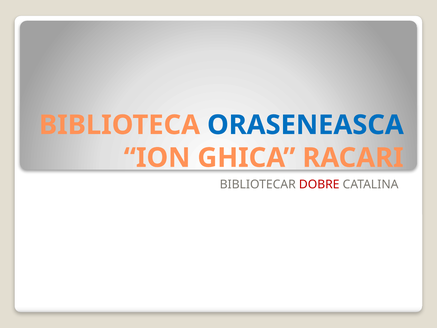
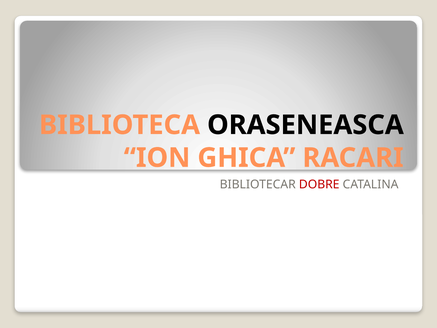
ORASENEASCA colour: blue -> black
